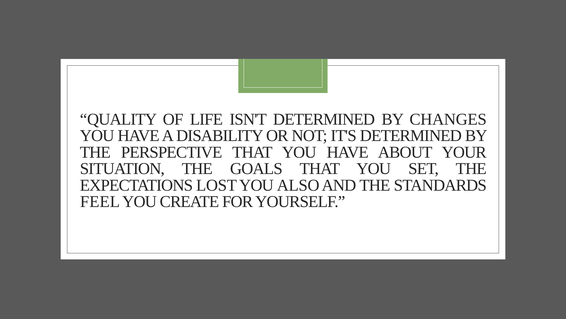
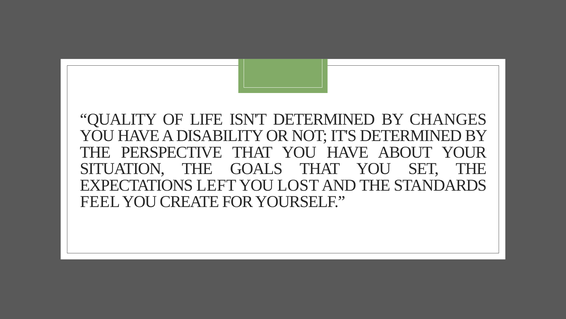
LOST: LOST -> LEFT
ALSO: ALSO -> LOST
